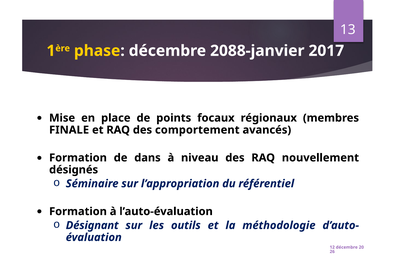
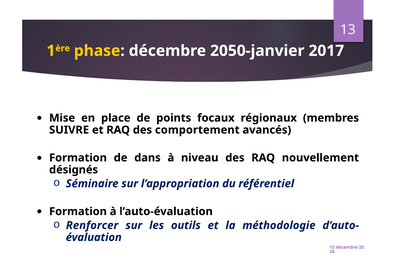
2088-janvier: 2088-janvier -> 2050-janvier
FINALE: FINALE -> SUIVRE
Désignant: Désignant -> Renforcer
